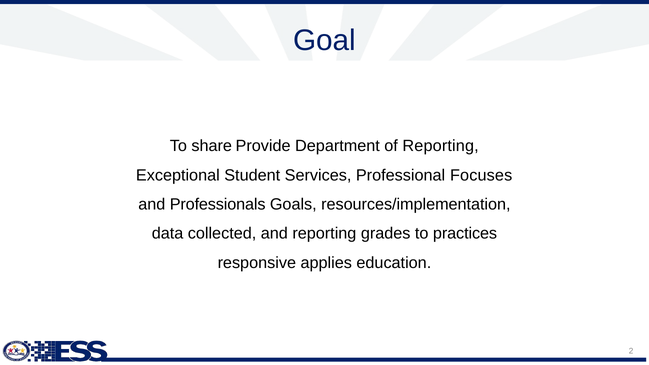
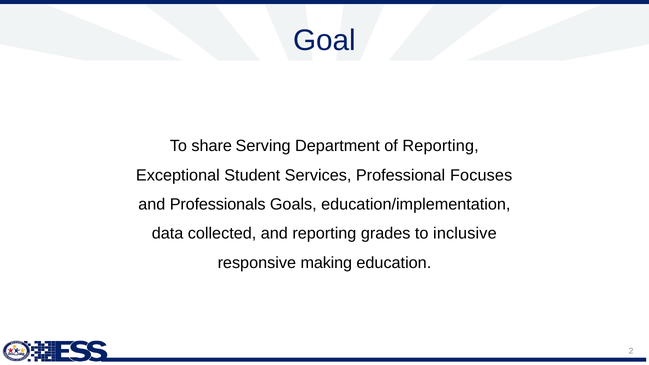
Provide: Provide -> Serving
resources/implementation: resources/implementation -> education/implementation
practices: practices -> inclusive
applies: applies -> making
